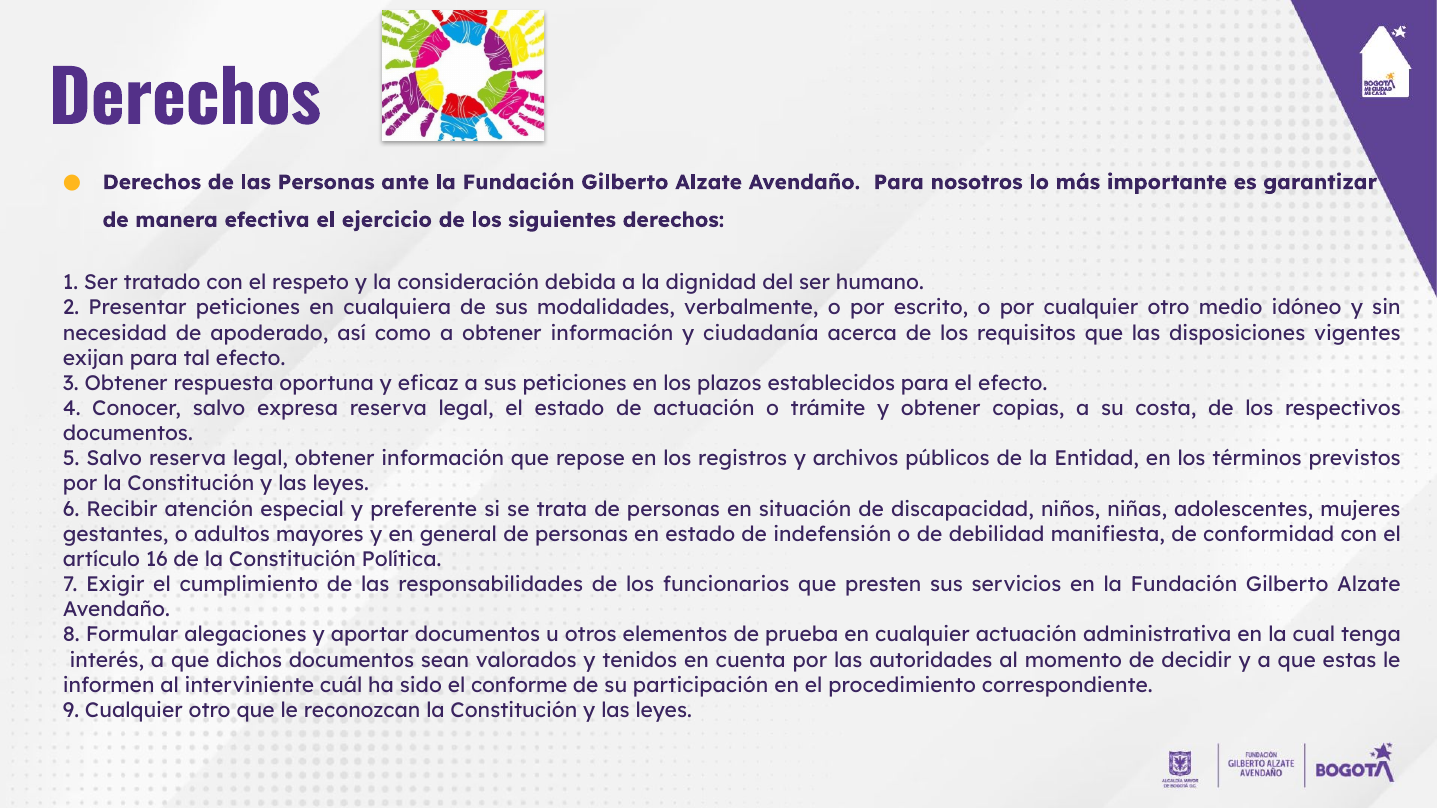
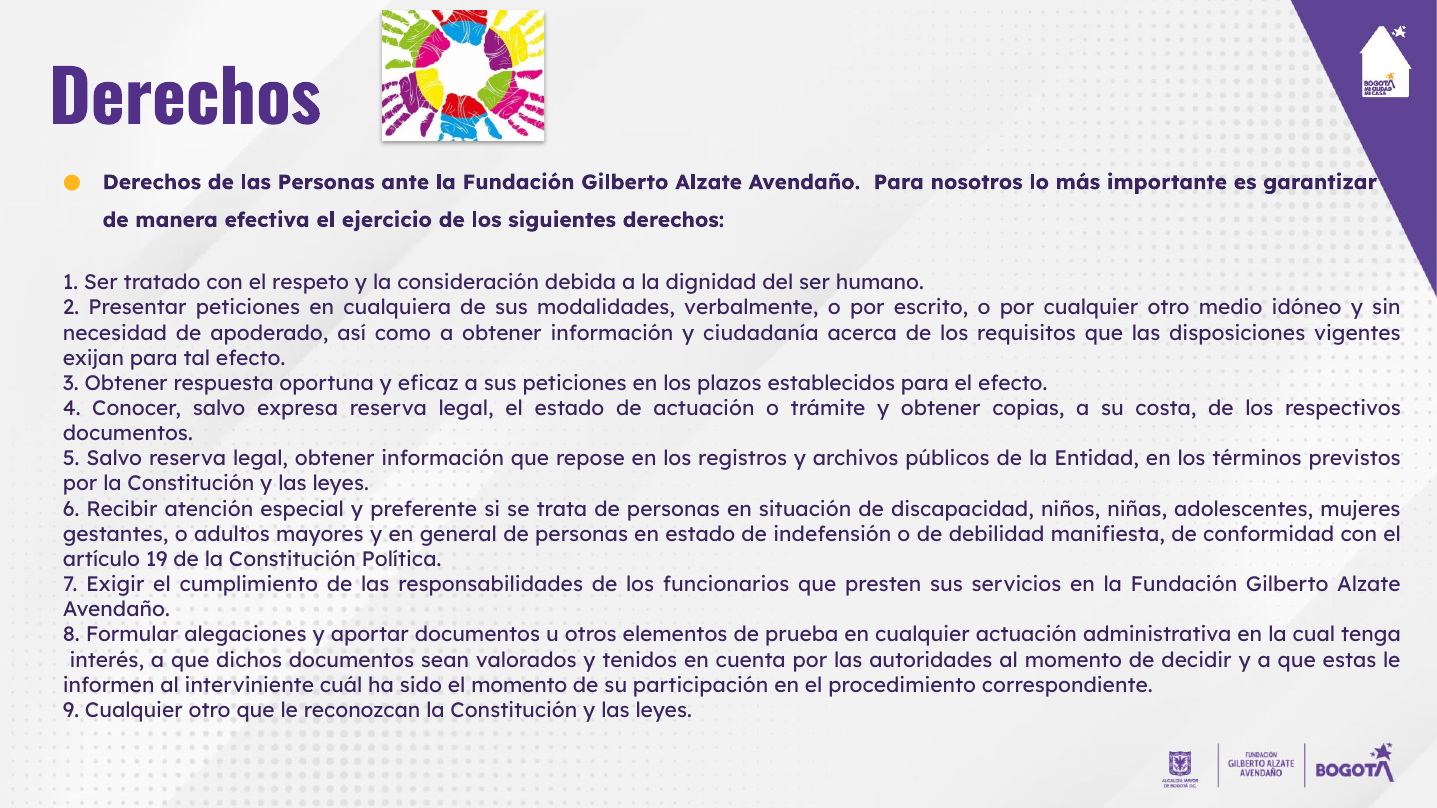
16: 16 -> 19
el conforme: conforme -> momento
